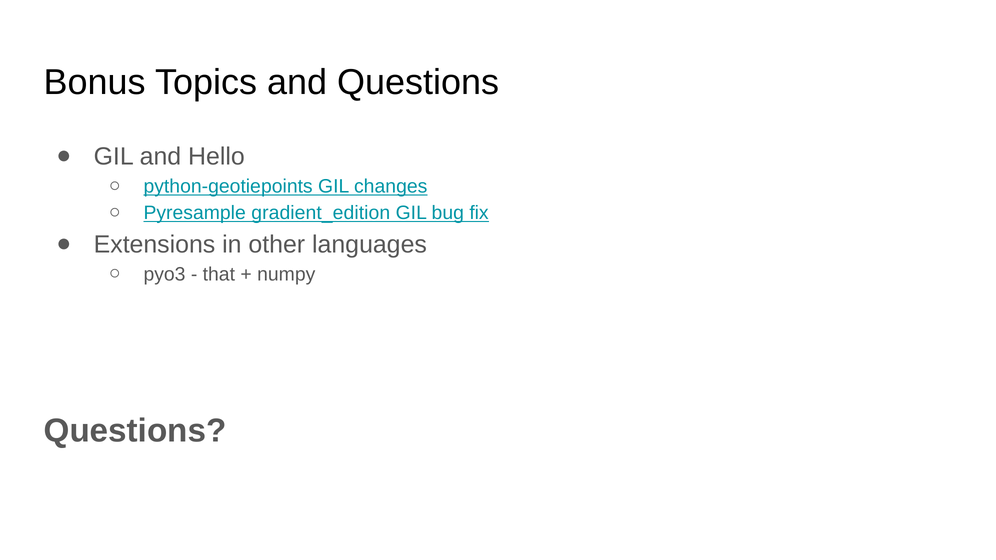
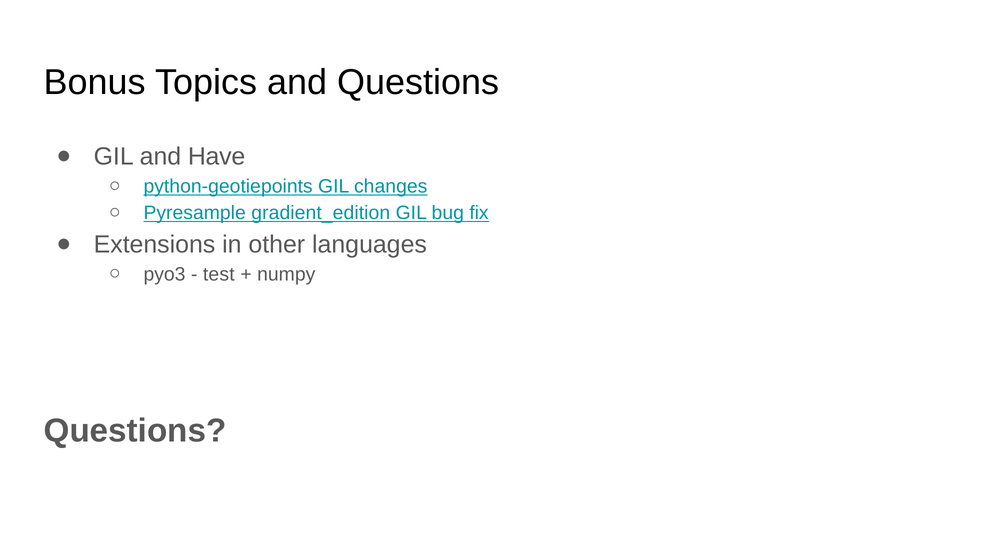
Hello: Hello -> Have
that: that -> test
